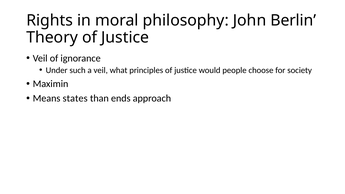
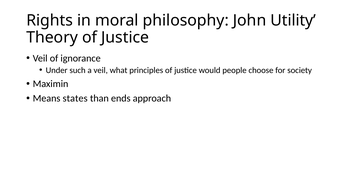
Berlin: Berlin -> Utility
